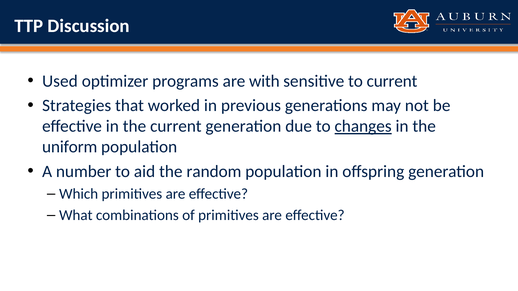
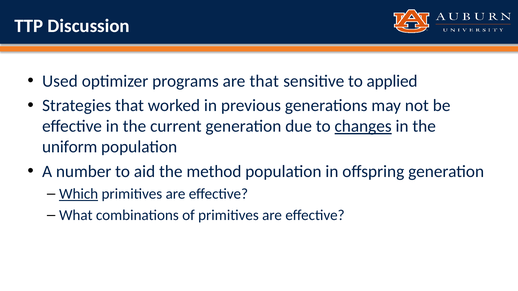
are with: with -> that
to current: current -> applied
random: random -> method
Which underline: none -> present
